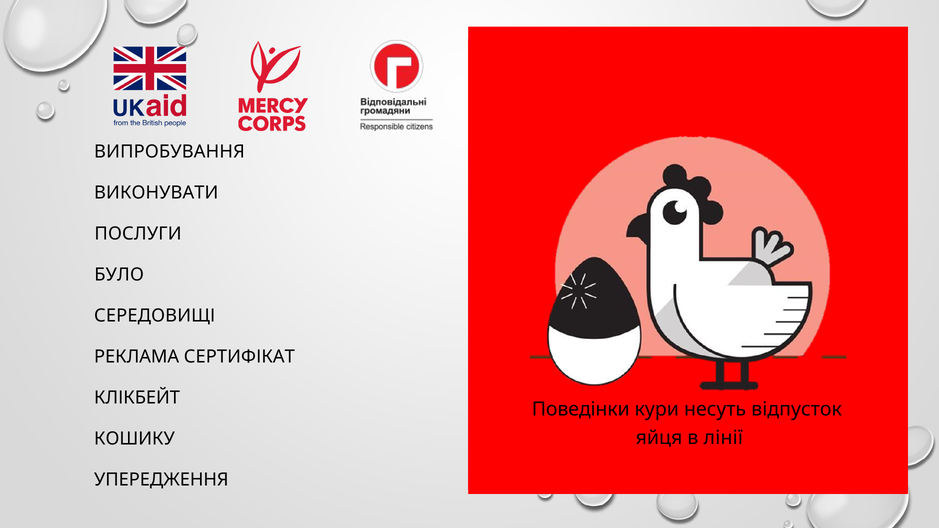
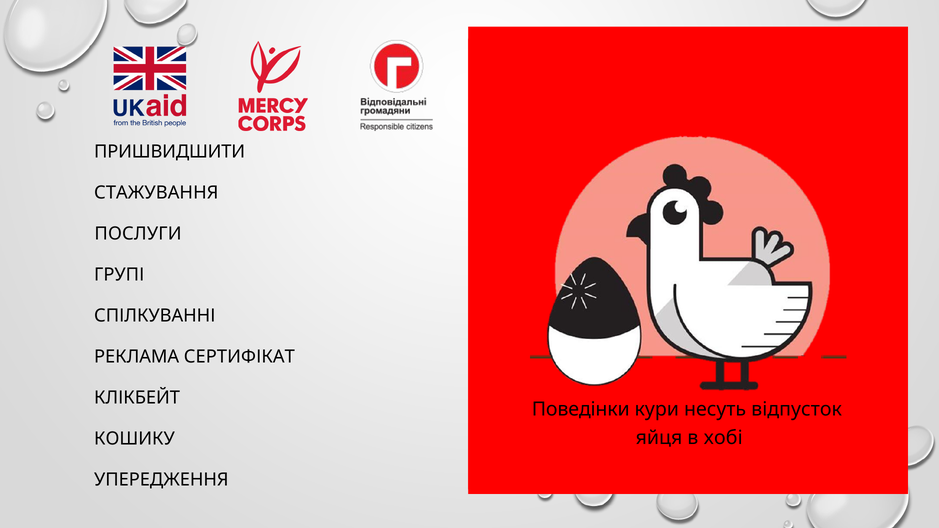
ВИПРОБУВАННЯ: ВИПРОБУВАННЯ -> ПРИШВИДШИТИ
ВИКОНУВАТИ: ВИКОНУВАТИ -> СТАЖУВАННЯ
БУЛО: БУЛО -> ГРУПІ
СЕРЕДОВИЩІ: СЕРЕДОВИЩІ -> СПІЛКУВАННІ
лінії: лінії -> хобі
